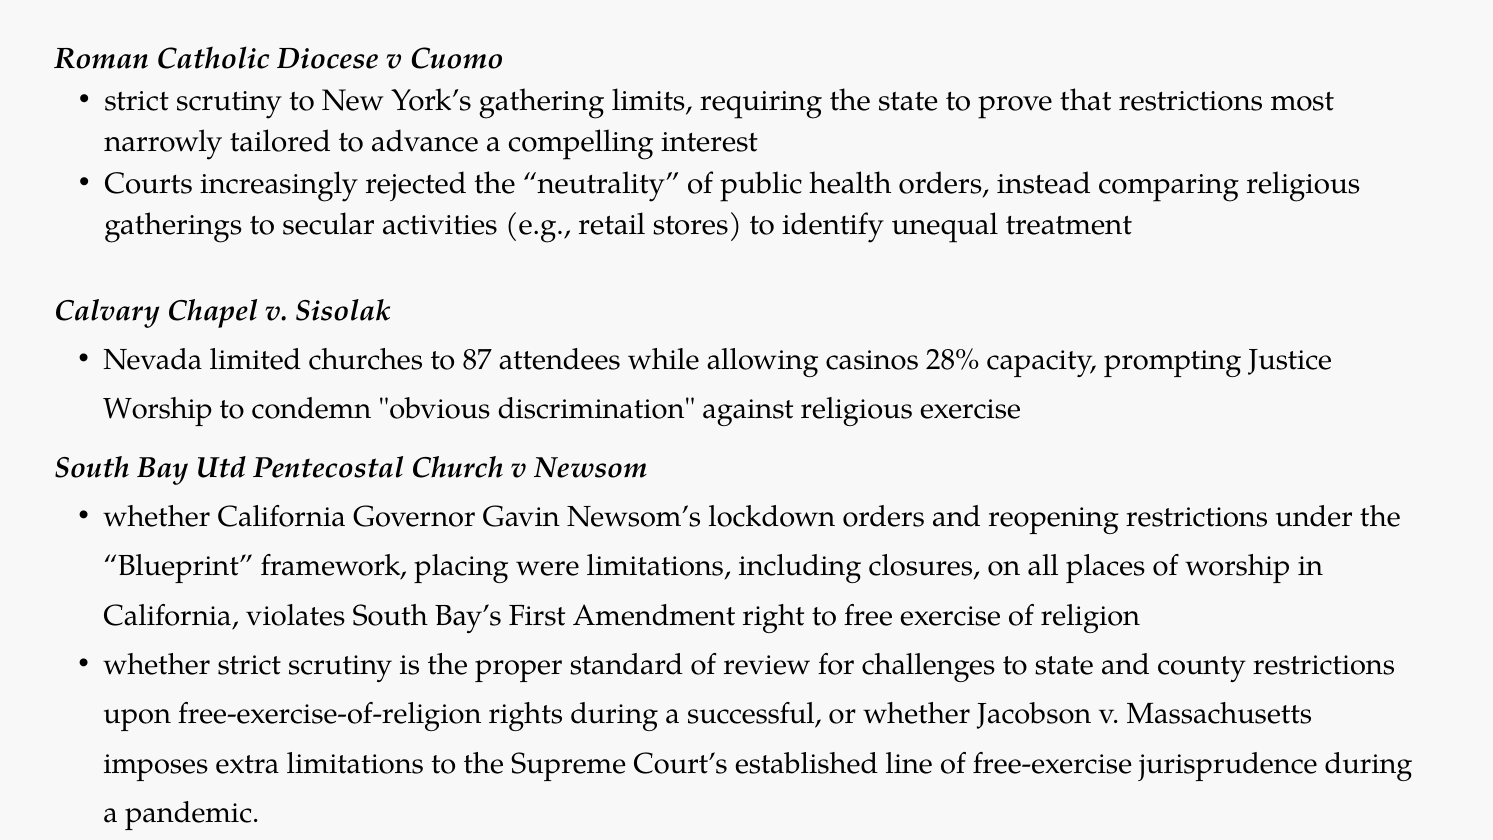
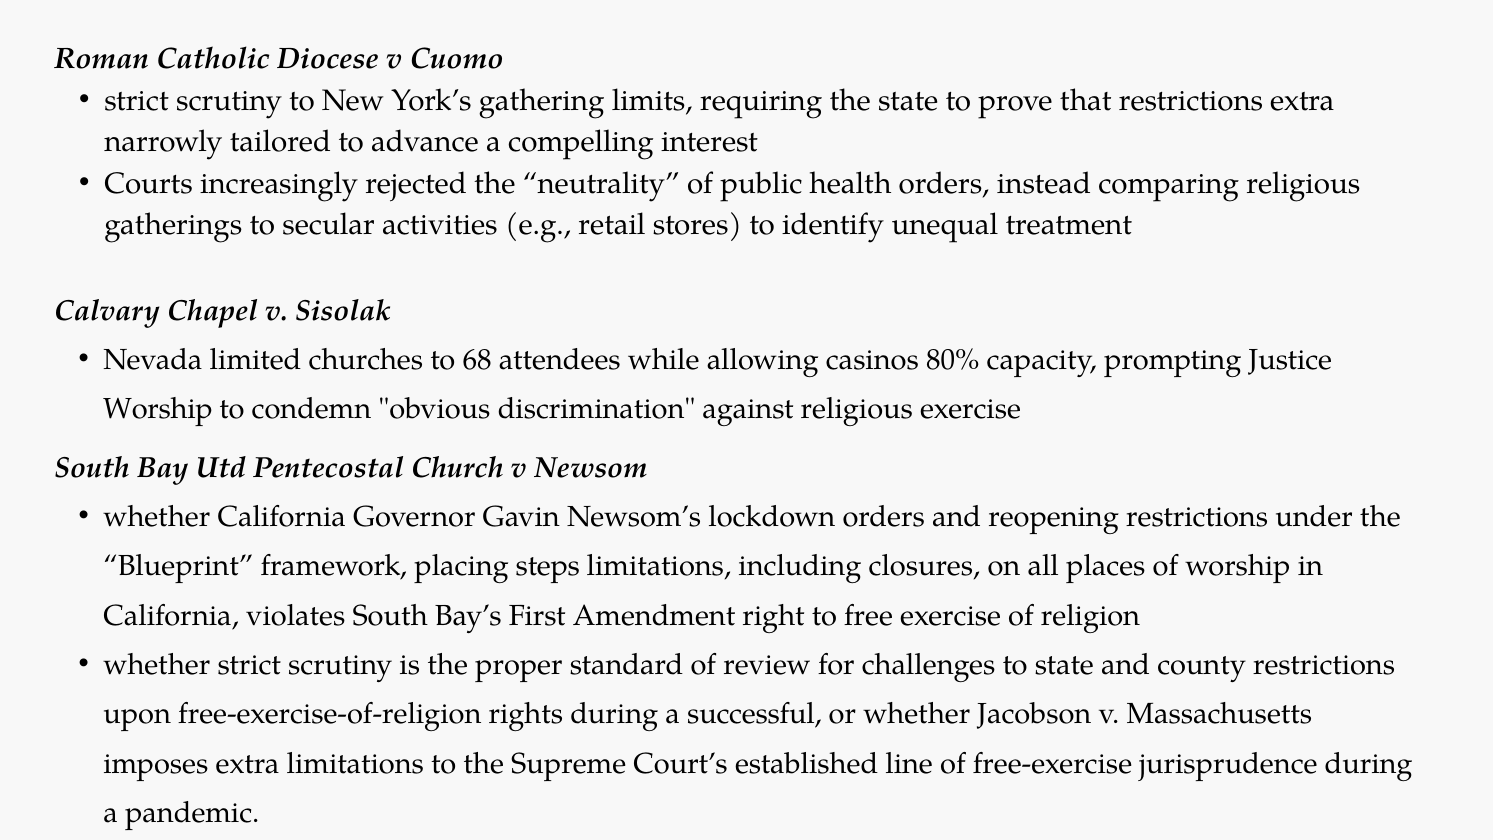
restrictions most: most -> extra
87: 87 -> 68
28%: 28% -> 80%
were: were -> steps
